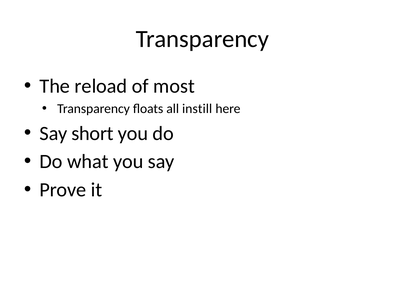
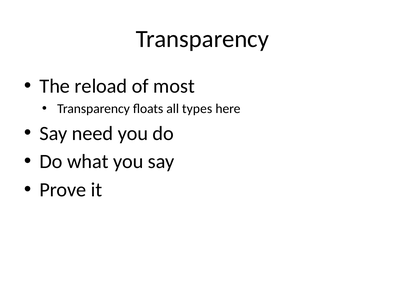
instill: instill -> types
short: short -> need
